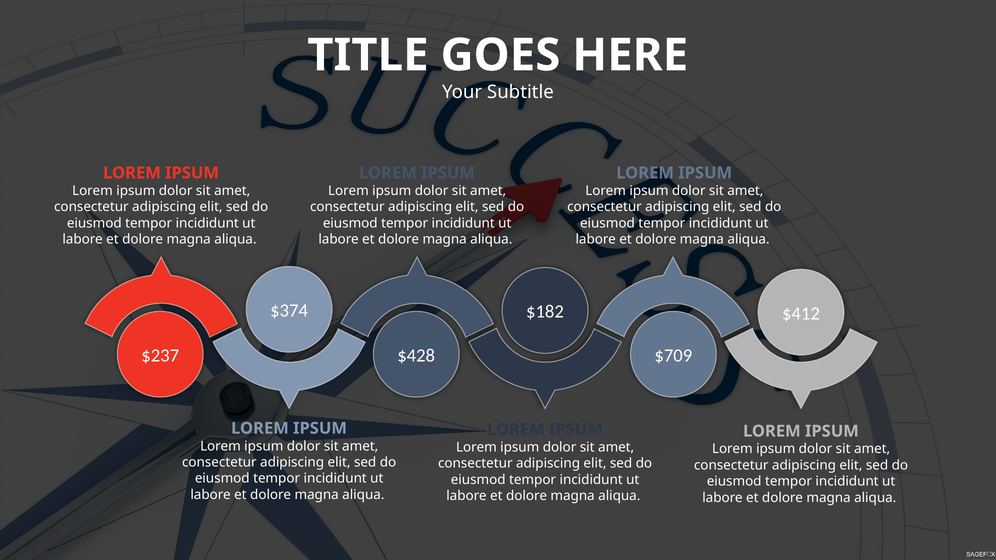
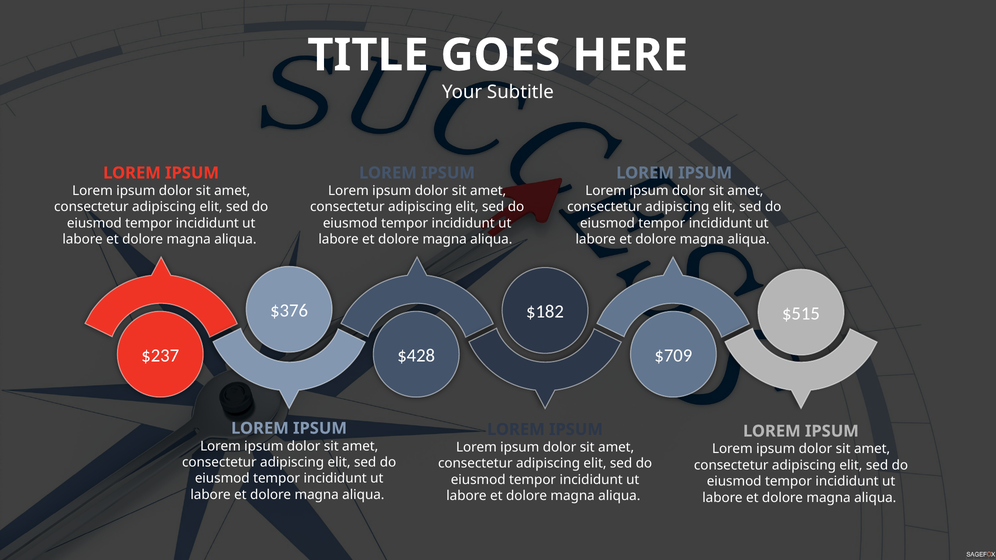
$374: $374 -> $376
$412: $412 -> $515
